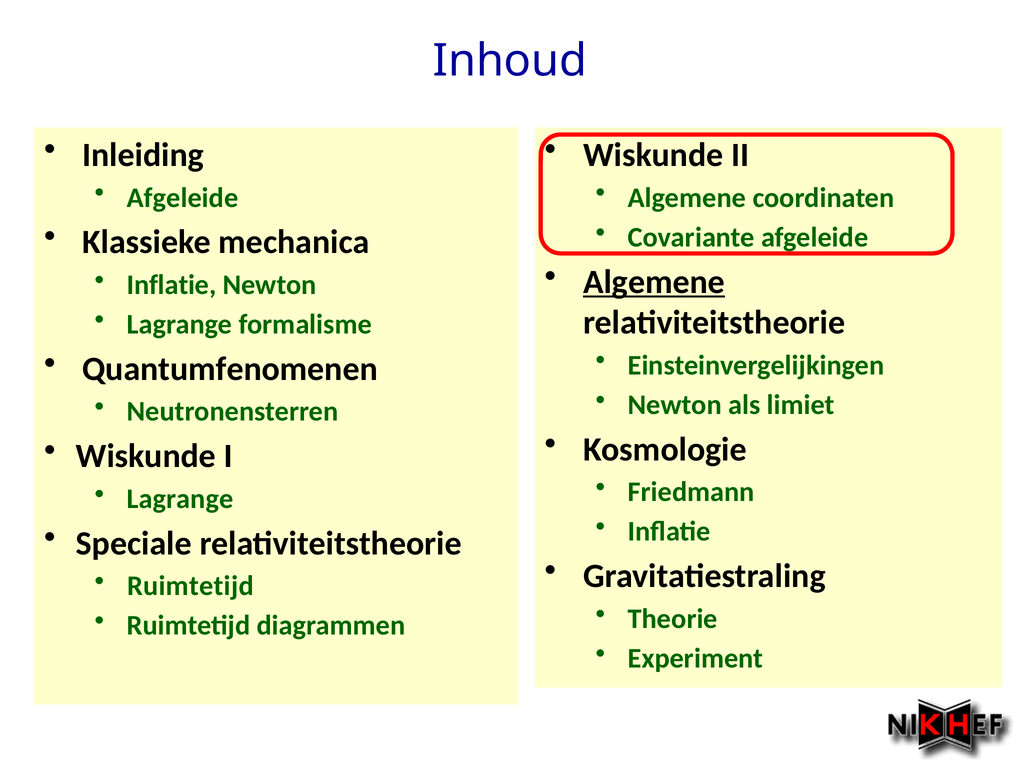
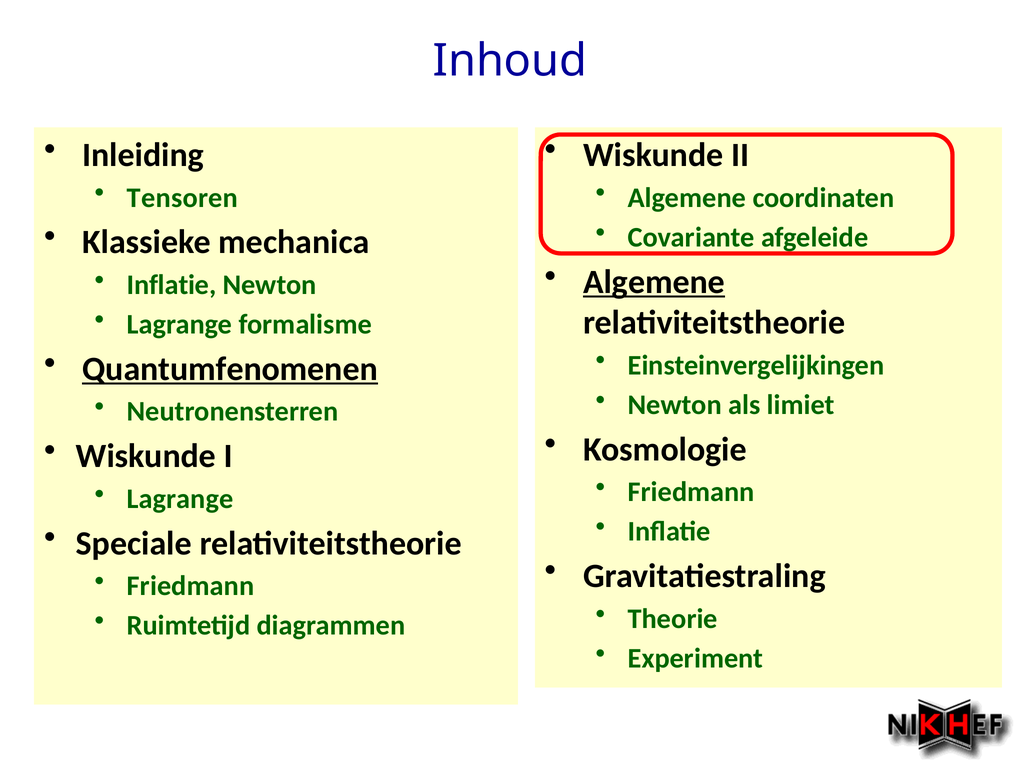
Afgeleide at (183, 198): Afgeleide -> Tensoren
Quantumfenomenen underline: none -> present
Ruimtetijd at (190, 586): Ruimtetijd -> Friedmann
